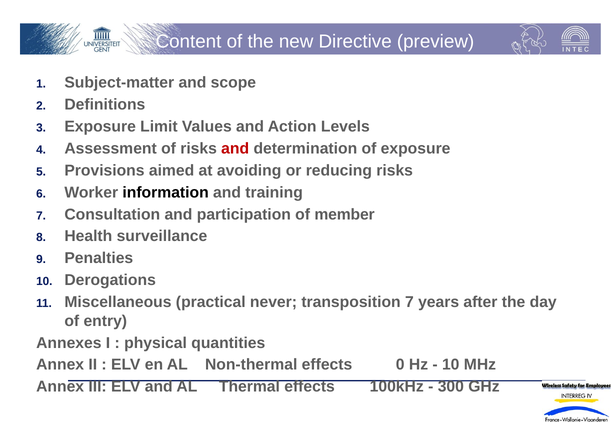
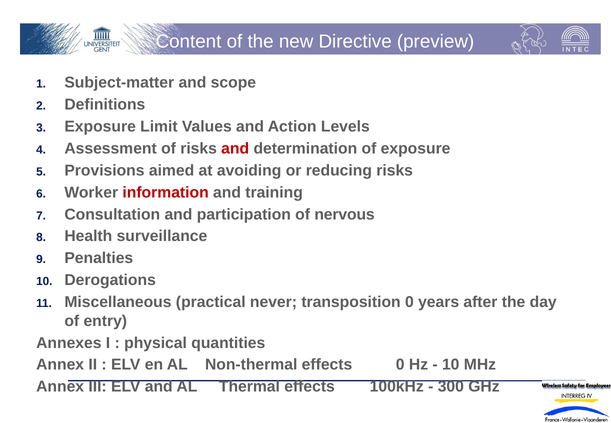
information colour: black -> red
member: member -> nervous
transposition 7: 7 -> 0
